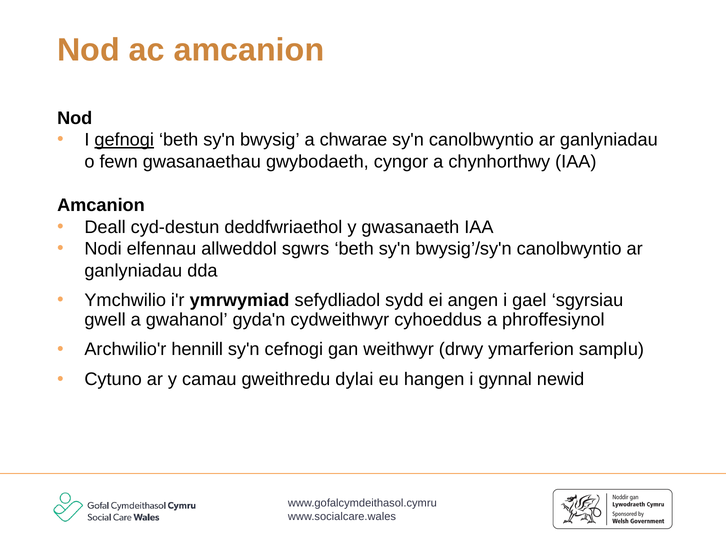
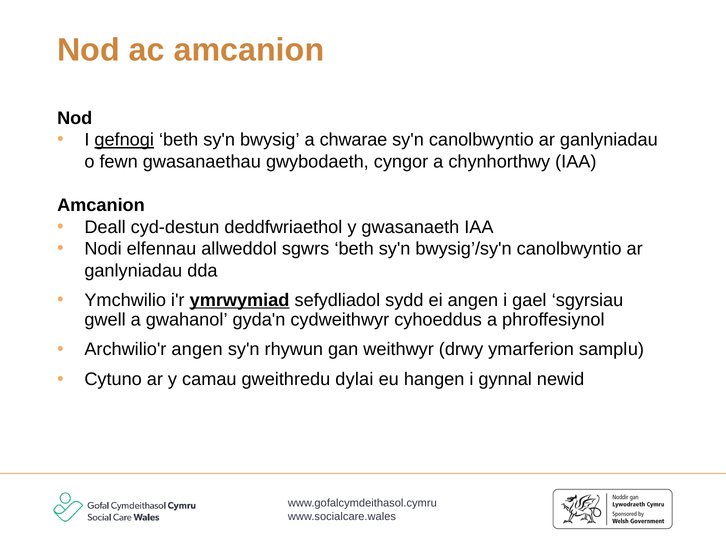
ymrwymiad underline: none -> present
Archwilio'r hennill: hennill -> angen
cefnogi: cefnogi -> rhywun
